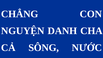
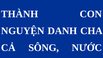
CHẲNG: CHẲNG -> THÀNH
